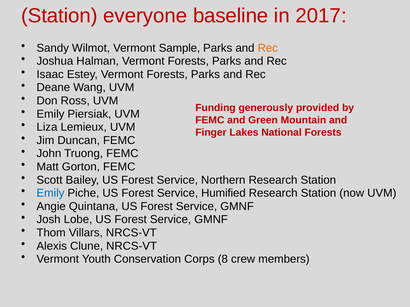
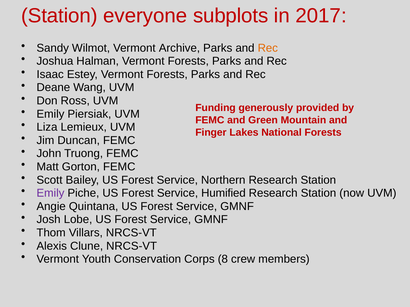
baseline: baseline -> subplots
Sample: Sample -> Archive
Emily at (50, 193) colour: blue -> purple
